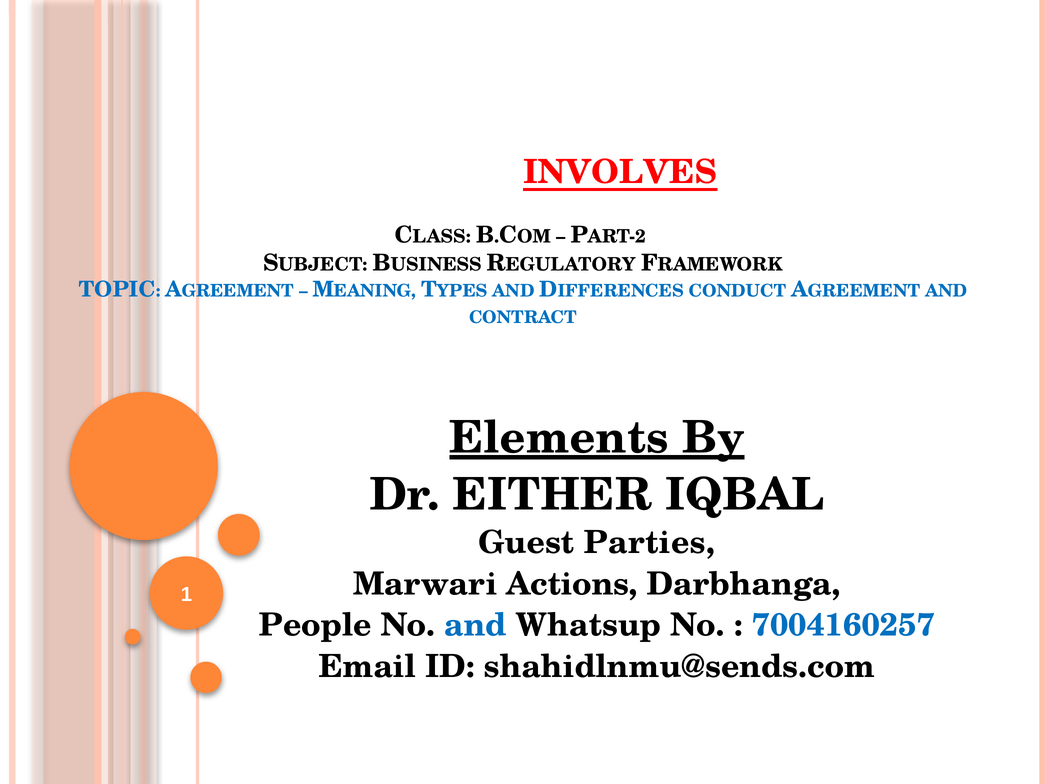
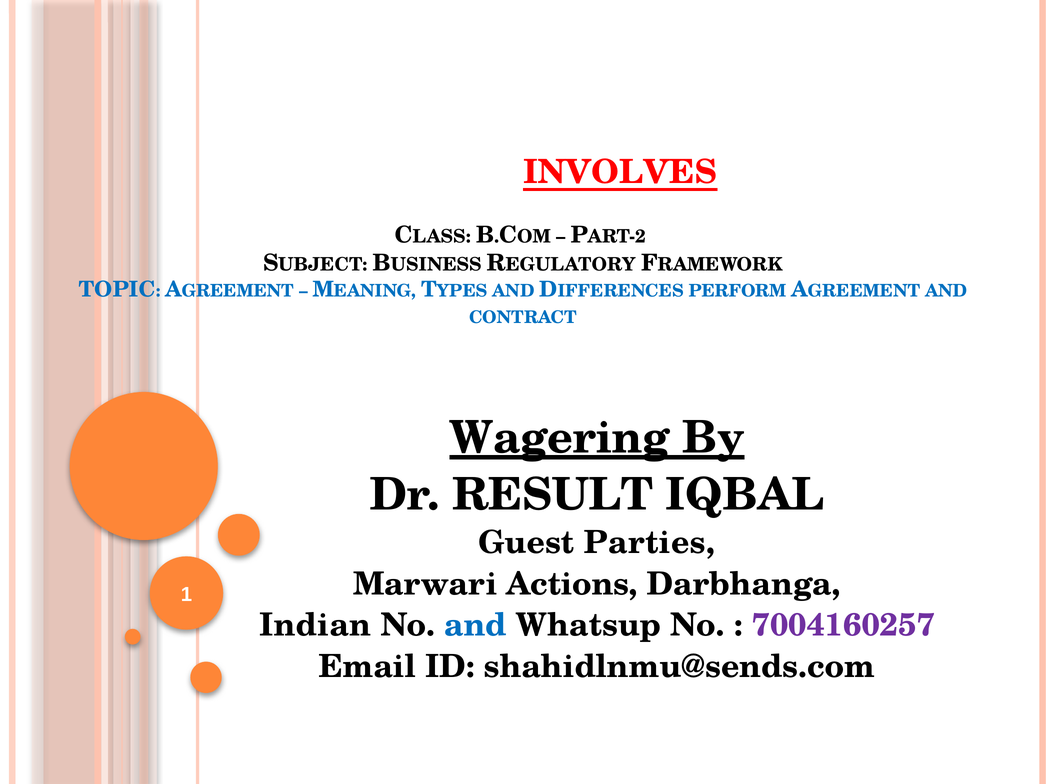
CONDUCT: CONDUCT -> PERFORM
Elements: Elements -> Wagering
EITHER: EITHER -> RESULT
People: People -> Indian
7004160257 colour: blue -> purple
